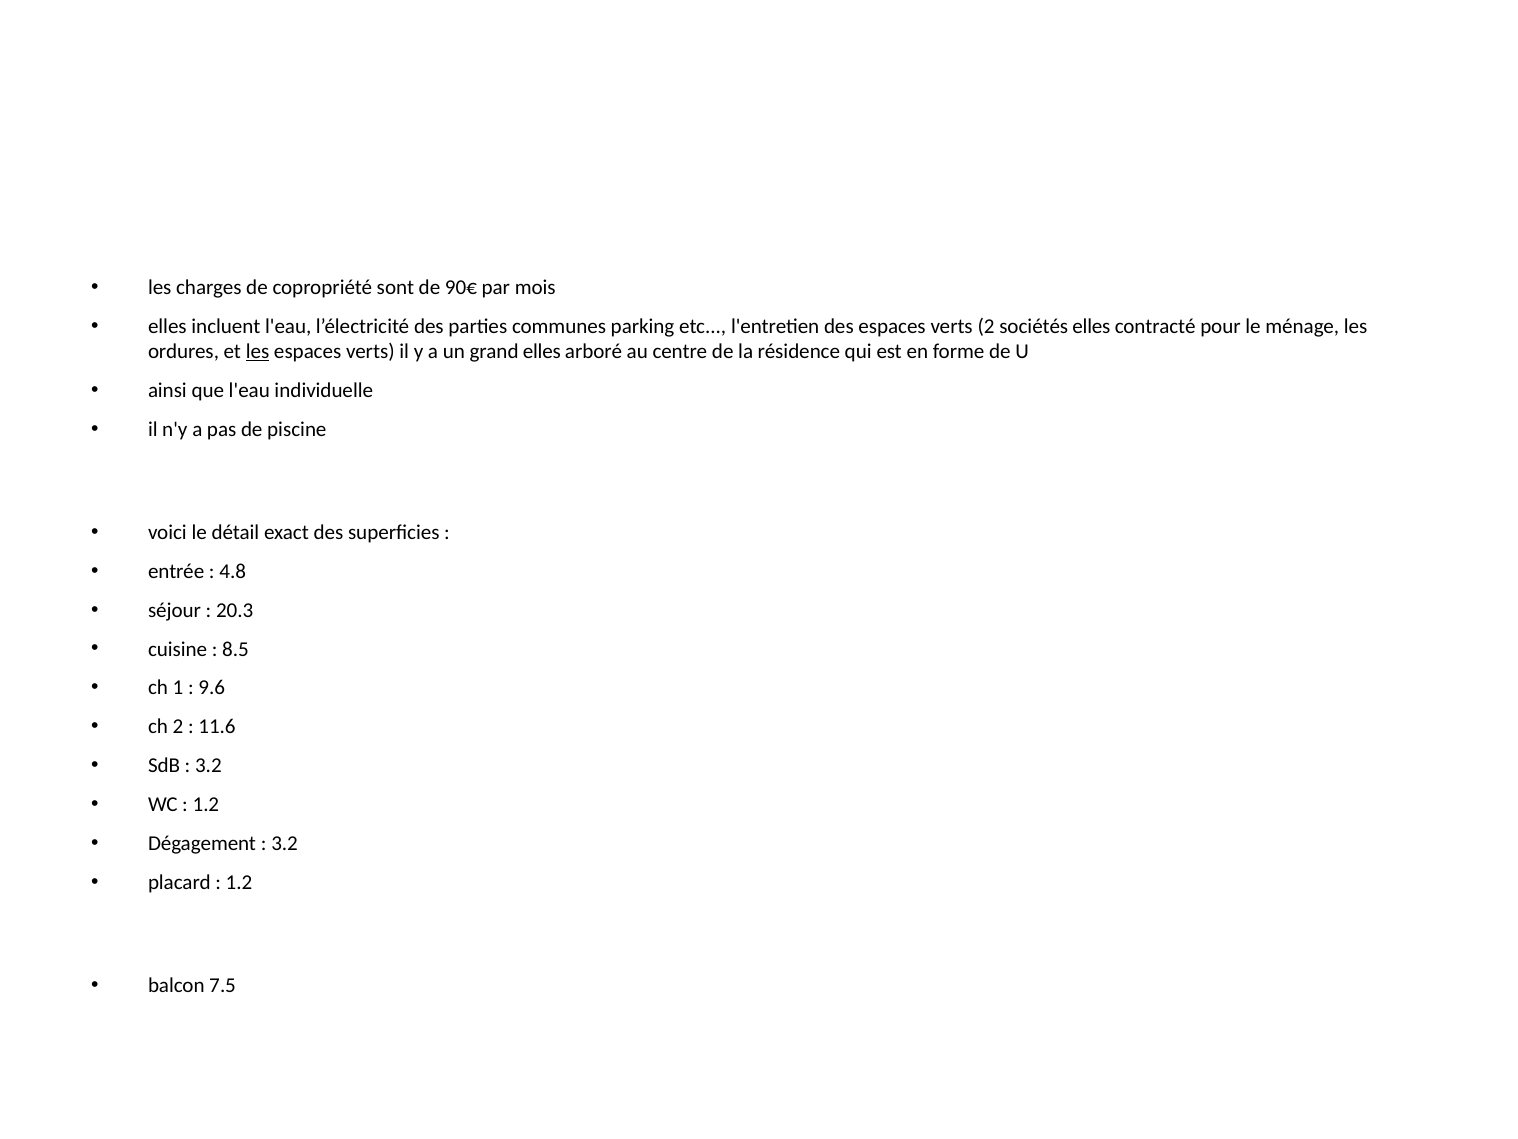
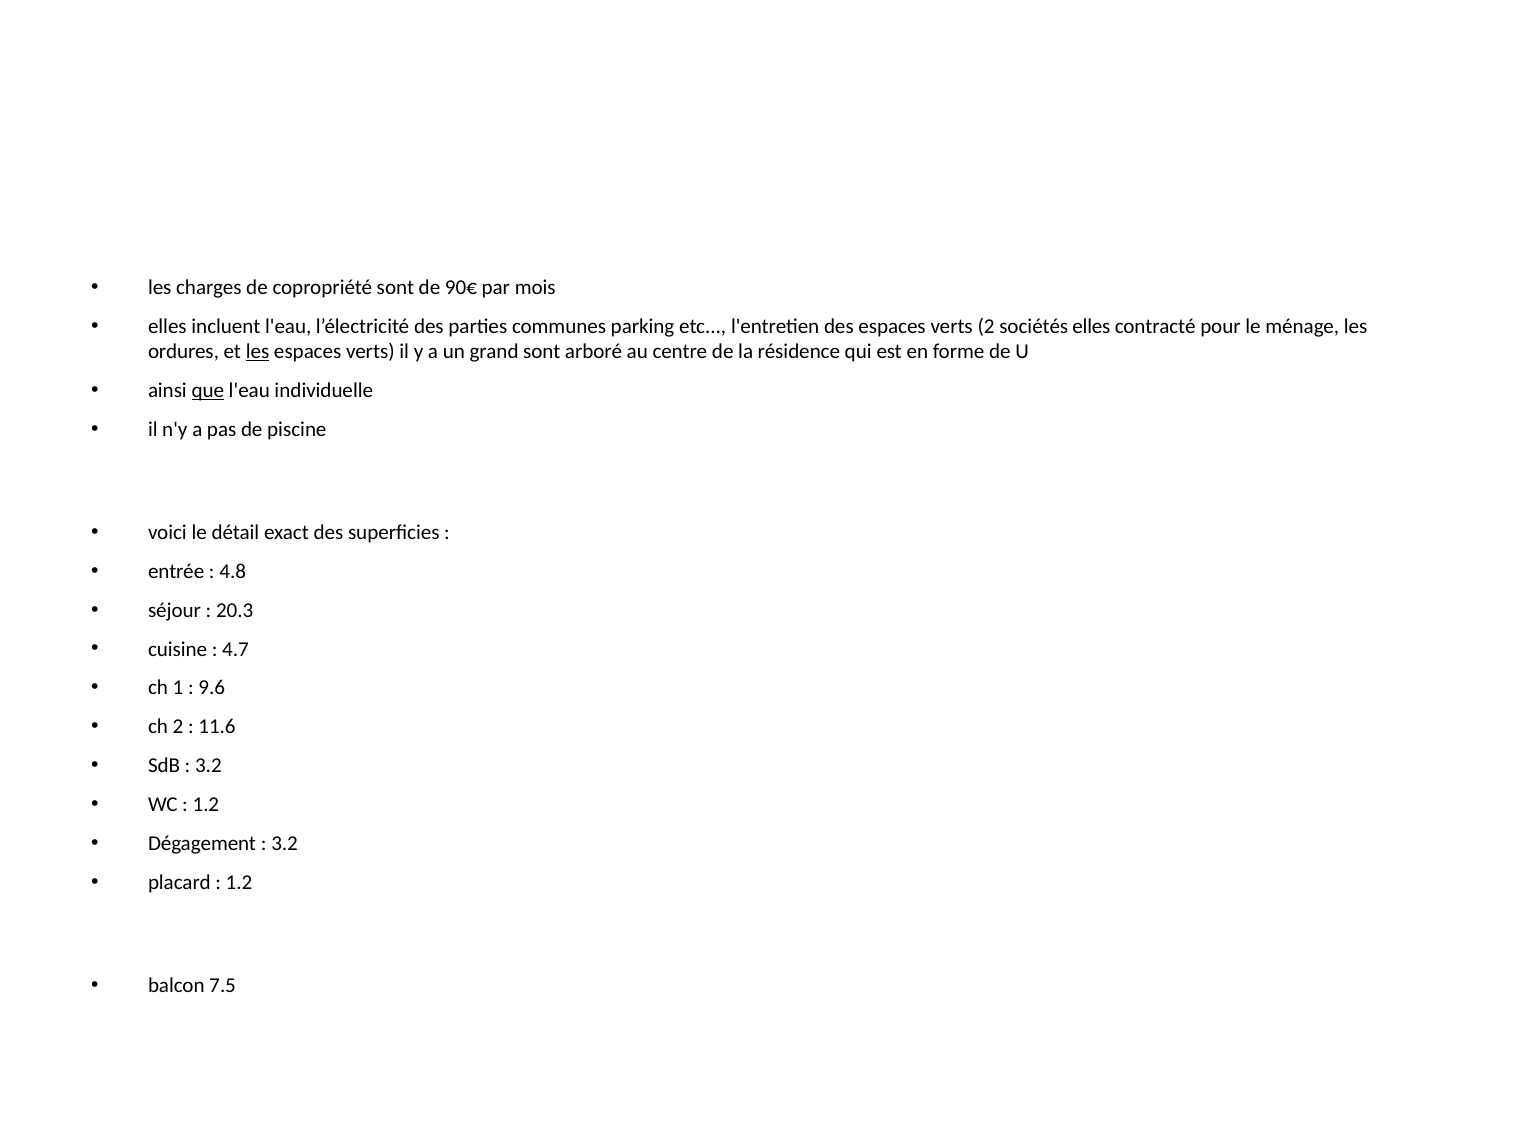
grand elles: elles -> sont
que underline: none -> present
8.5: 8.5 -> 4.7
